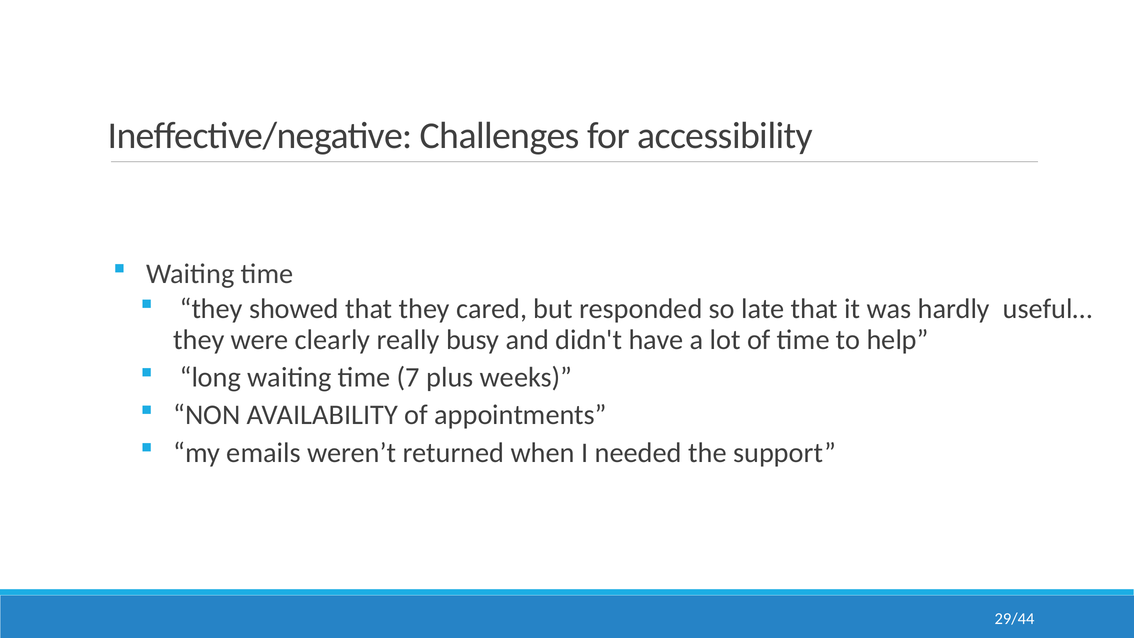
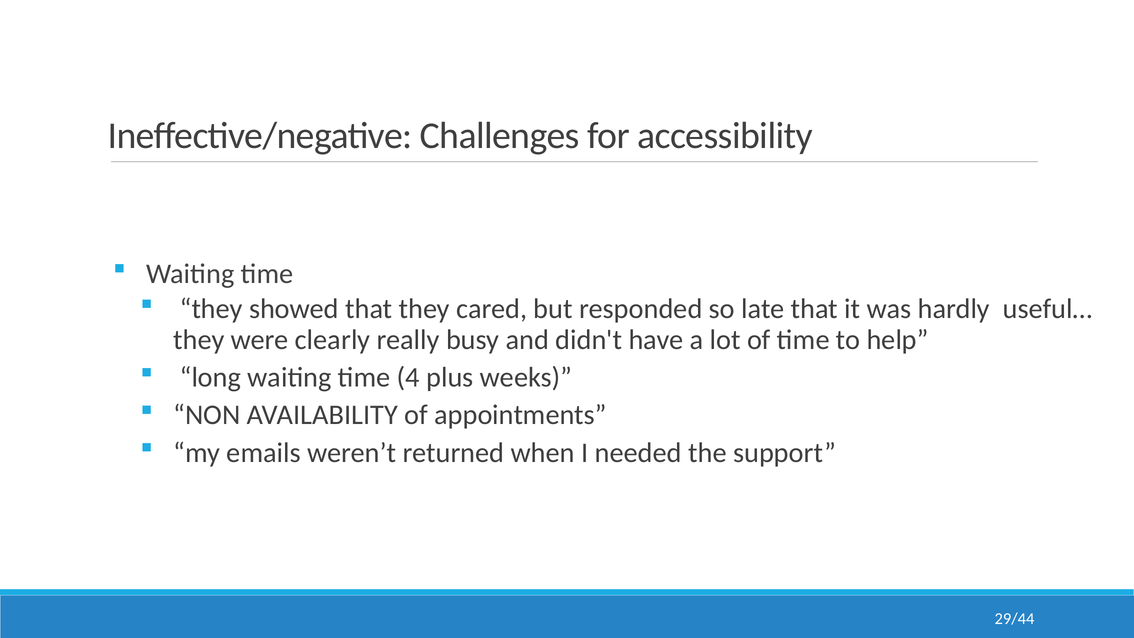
7: 7 -> 4
